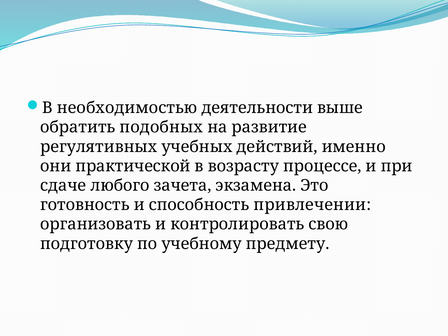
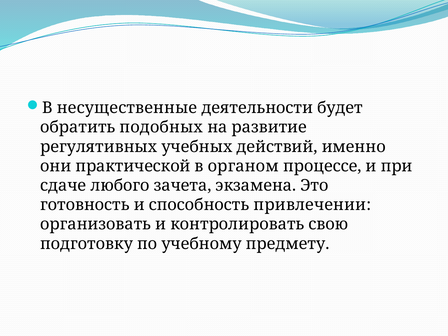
необходимостью: необходимостью -> несущественные
выше: выше -> будет
возрасту: возрасту -> органом
